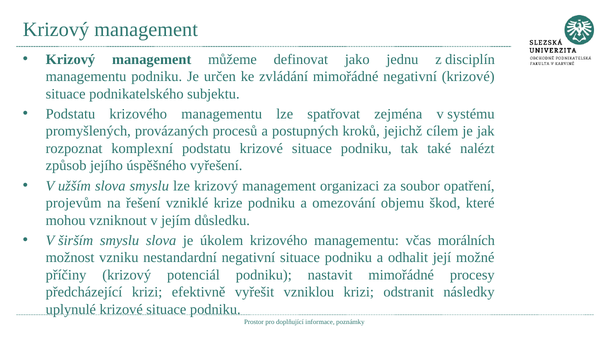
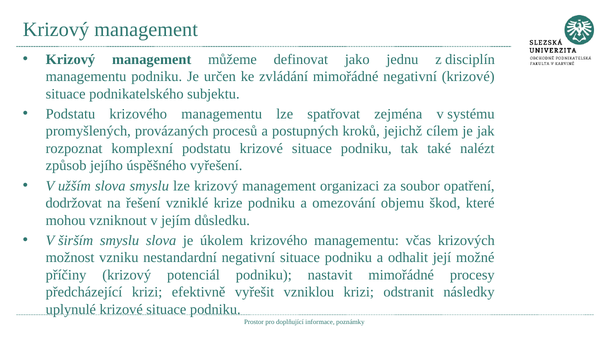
projevům: projevům -> dodržovat
morálních: morálních -> krizových
